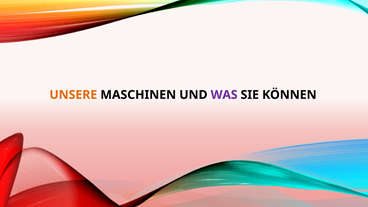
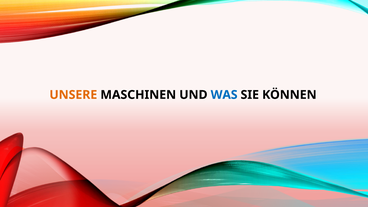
WAS colour: purple -> blue
